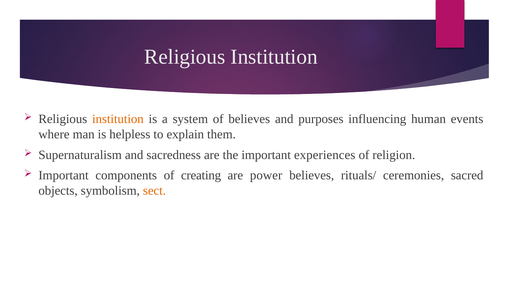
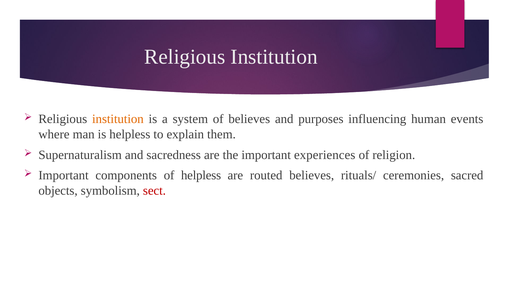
of creating: creating -> helpless
power: power -> routed
sect colour: orange -> red
